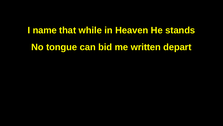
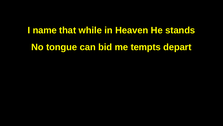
written: written -> tempts
